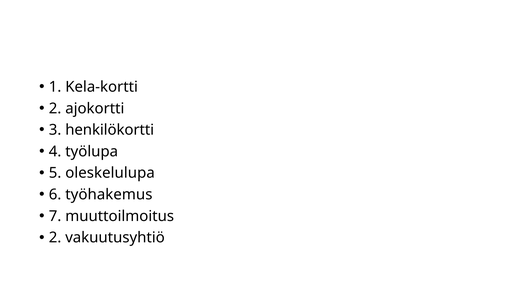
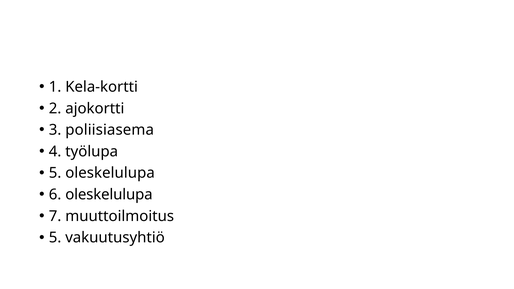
henkilökortti: henkilökortti -> poliisiasema
6 työhakemus: työhakemus -> oleskelulupa
2 at (55, 238): 2 -> 5
